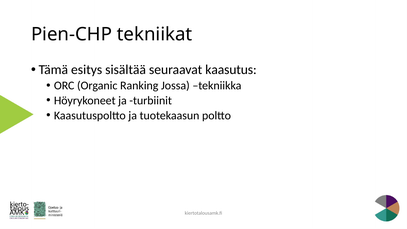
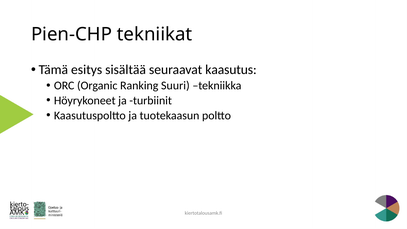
Jossa: Jossa -> Suuri
